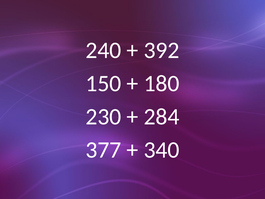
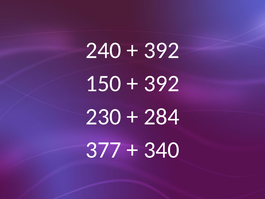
180 at (162, 83): 180 -> 392
